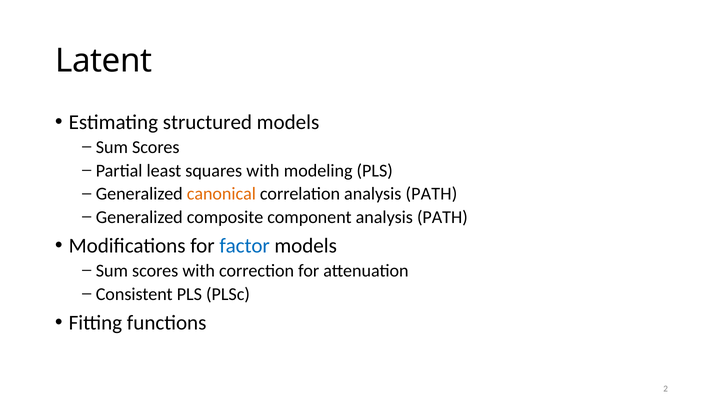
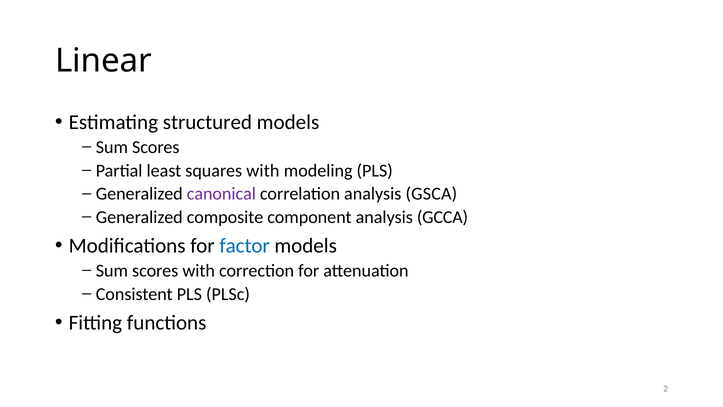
Latent: Latent -> Linear
canonical colour: orange -> purple
correlation analysis PATH: PATH -> GSCA
component analysis PATH: PATH -> GCCA
